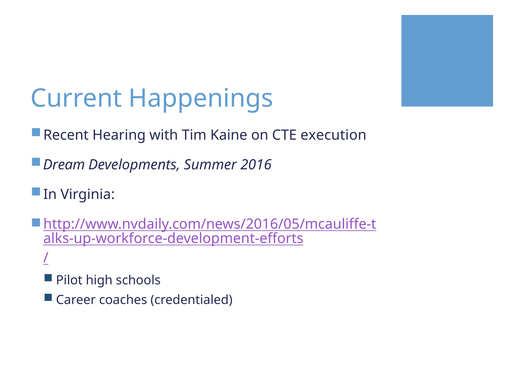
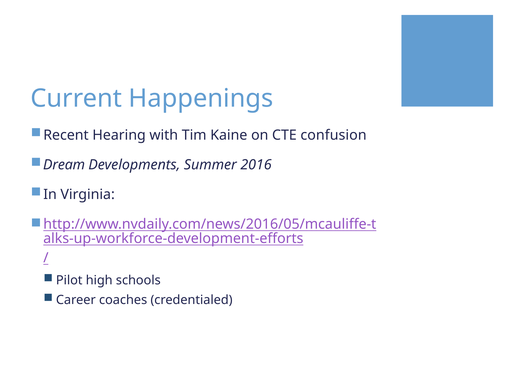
execution: execution -> confusion
